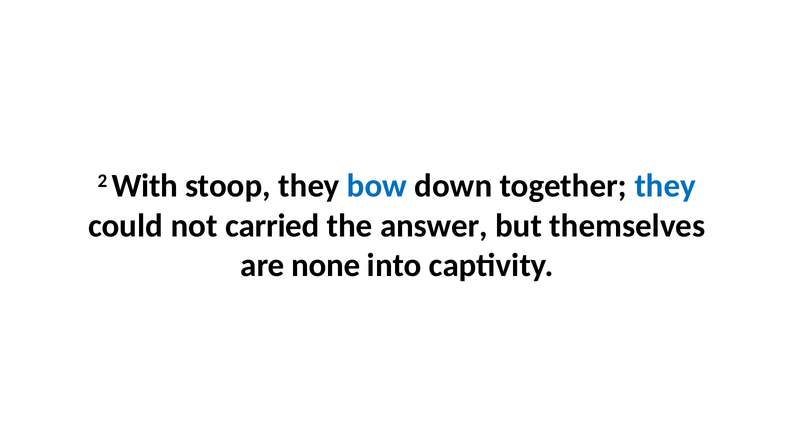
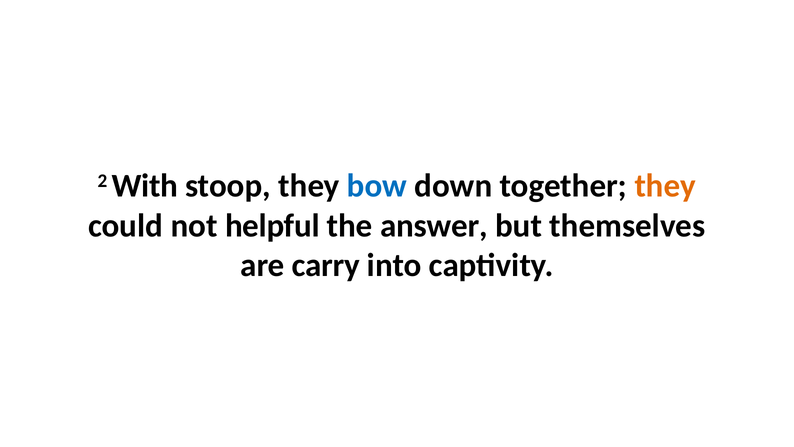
they at (665, 186) colour: blue -> orange
carried: carried -> helpful
none: none -> carry
